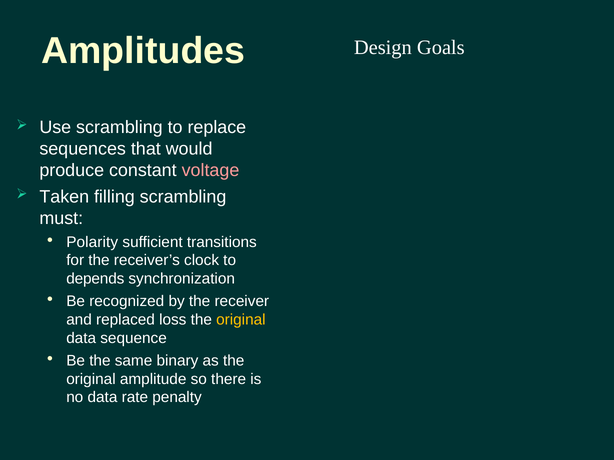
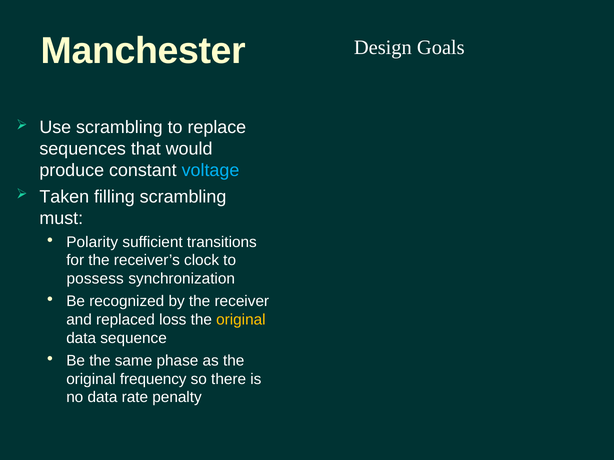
Amplitudes: Amplitudes -> Manchester
voltage colour: pink -> light blue
depends: depends -> possess
binary: binary -> phase
amplitude: amplitude -> frequency
